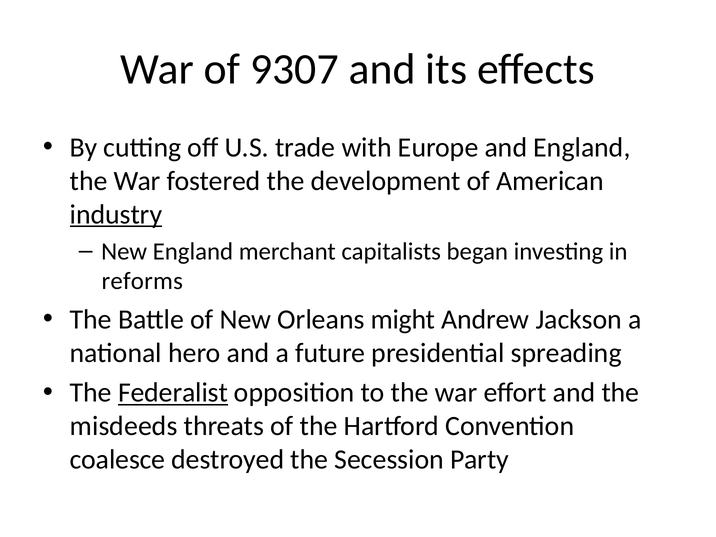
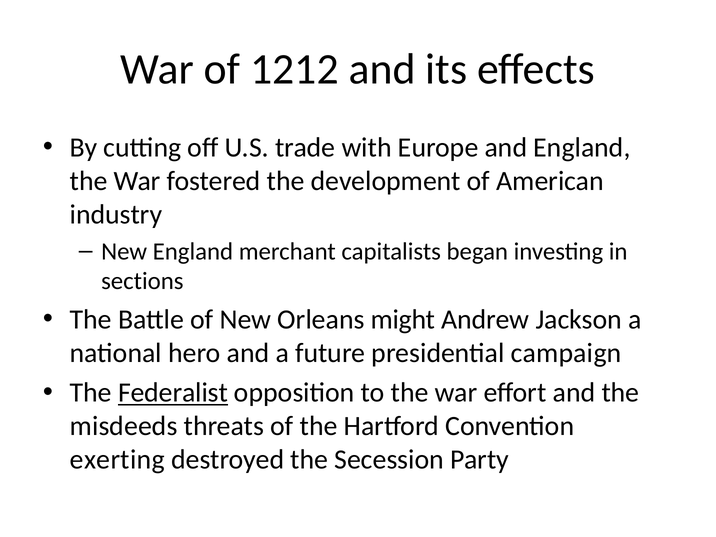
9307: 9307 -> 1212
industry underline: present -> none
reforms: reforms -> sections
spreading: spreading -> campaign
coalesce: coalesce -> exerting
